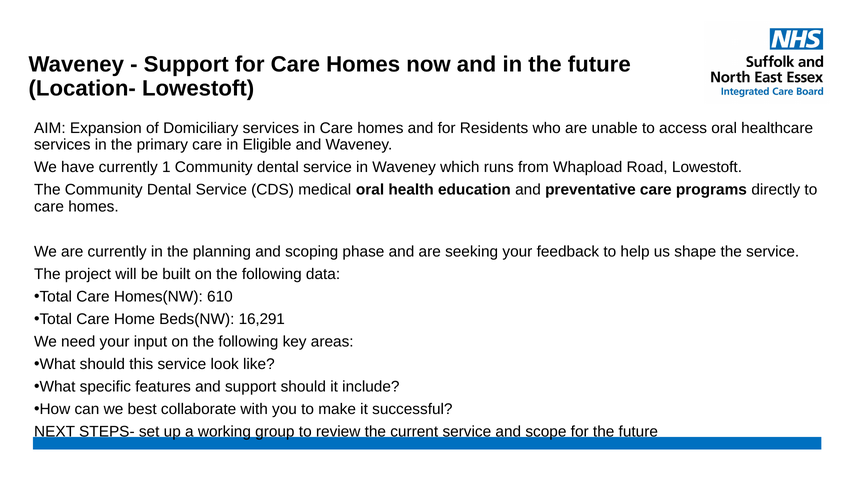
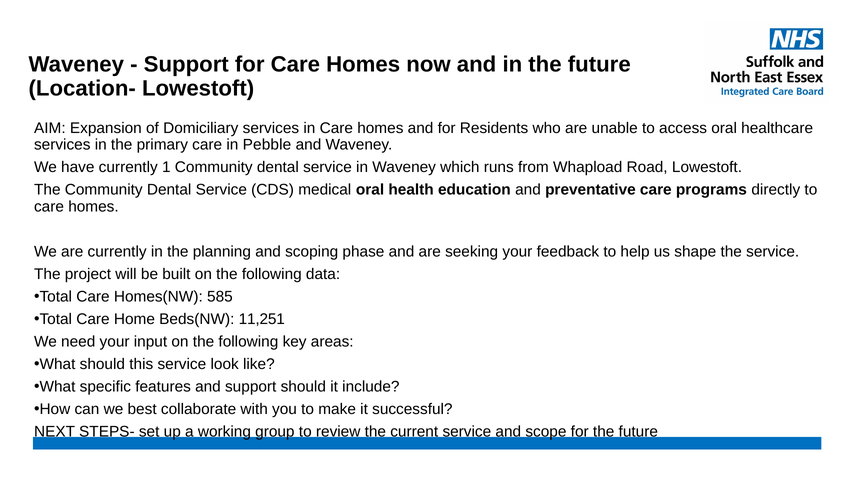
Eligible: Eligible -> Pebble
610: 610 -> 585
16,291: 16,291 -> 11,251
